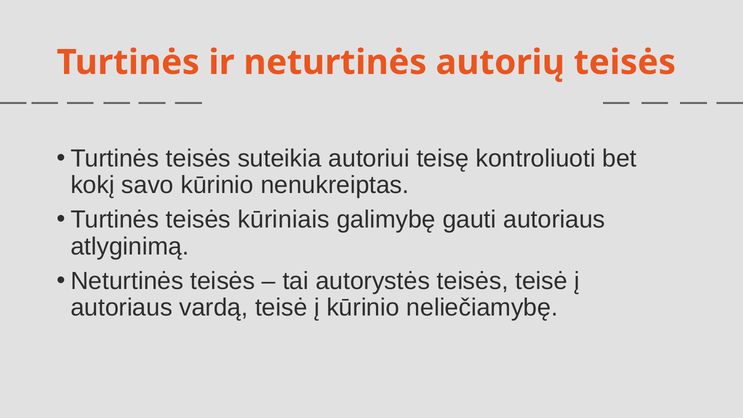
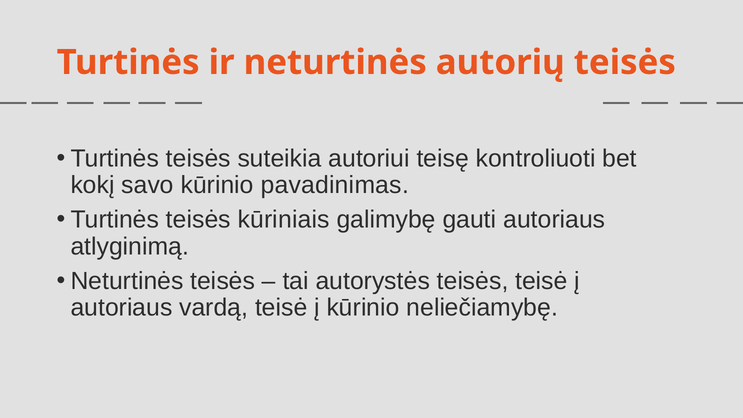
nenukreiptas: nenukreiptas -> pavadinimas
